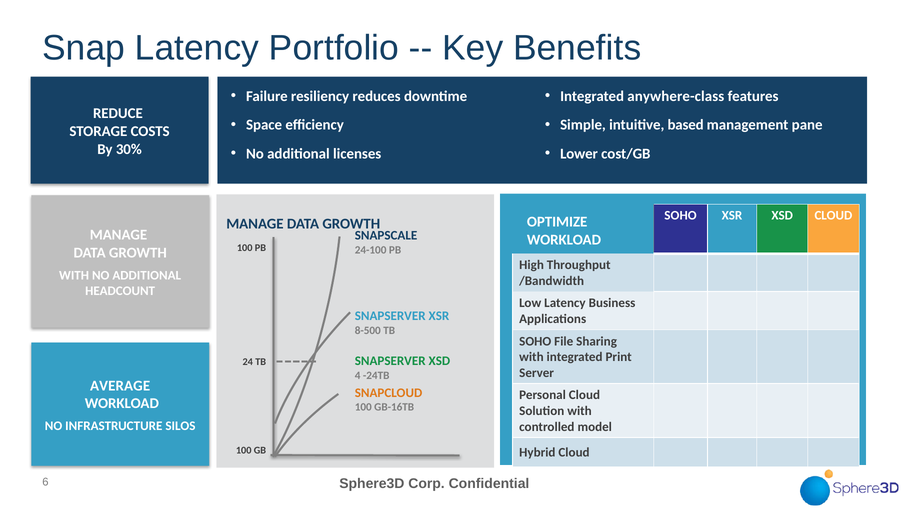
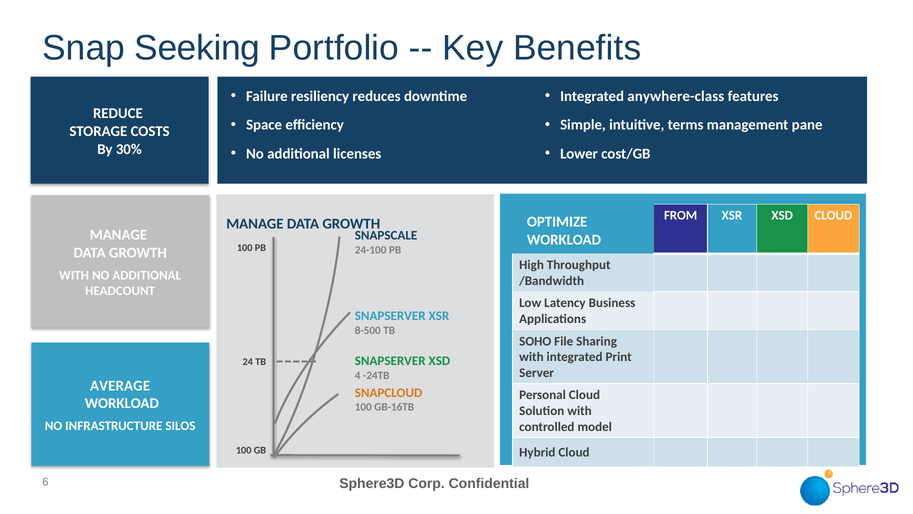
Snap Latency: Latency -> Seeking
based: based -> terms
SOHO at (680, 215): SOHO -> FROM
